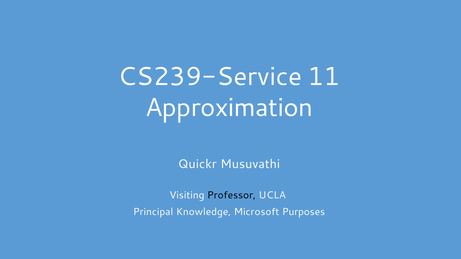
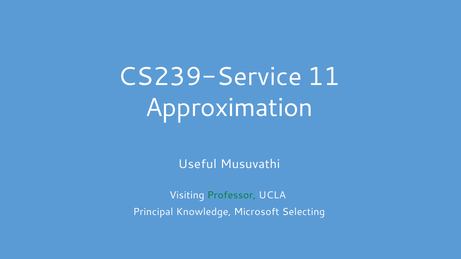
Quickr: Quickr -> Useful
Professor colour: black -> green
Purposes: Purposes -> Selecting
